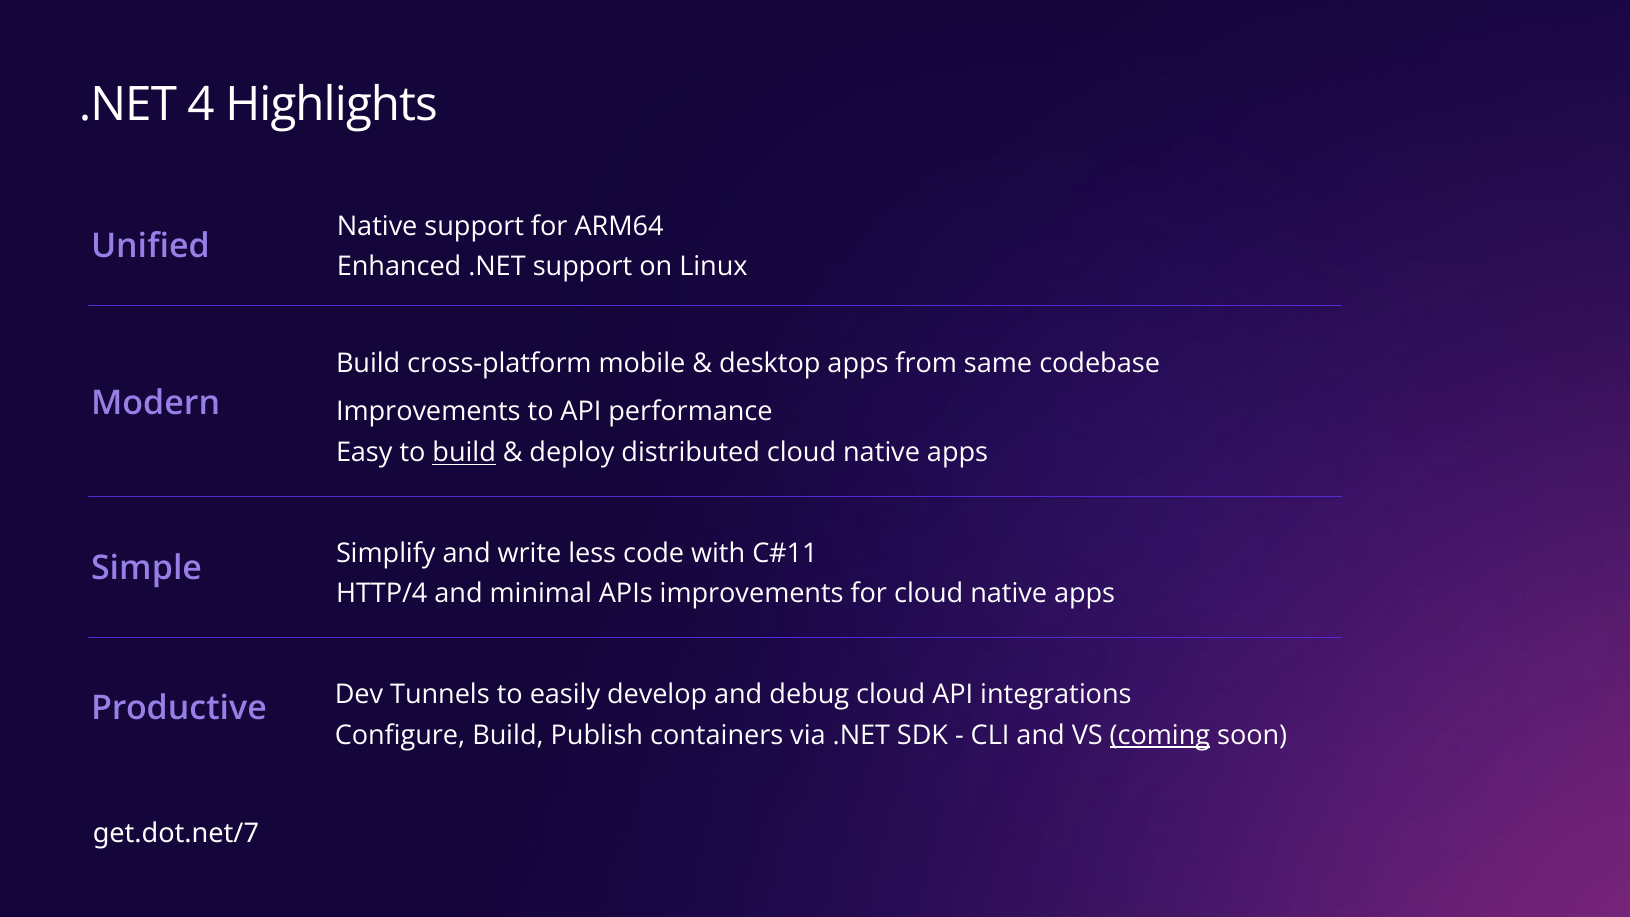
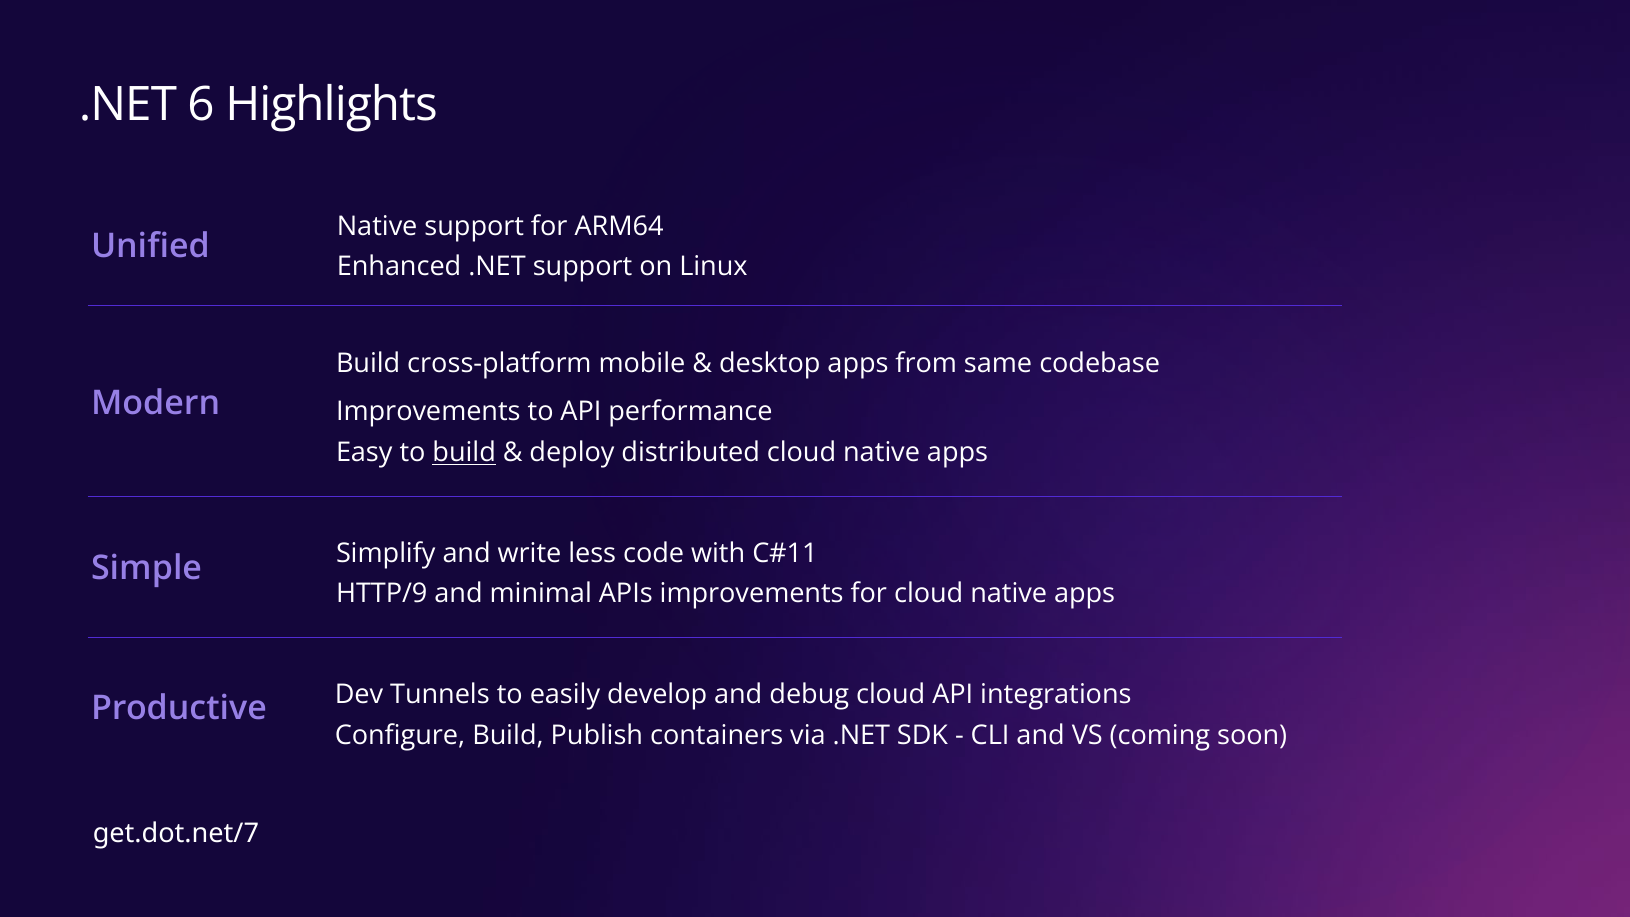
4: 4 -> 6
HTTP/4: HTTP/4 -> HTTP/9
coming underline: present -> none
